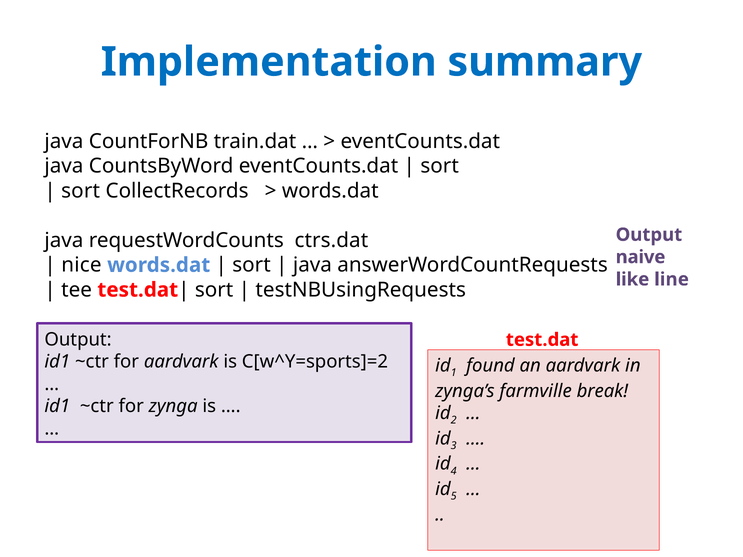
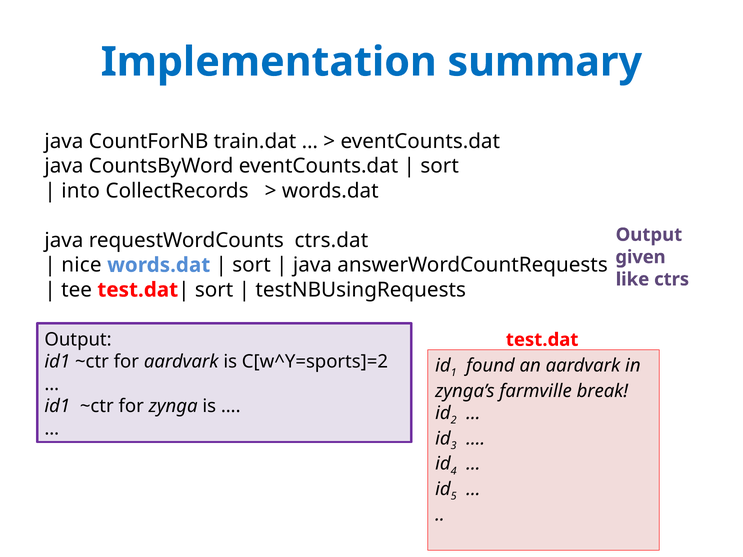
sort at (81, 191): sort -> into
naive: naive -> given
line: line -> ctrs
